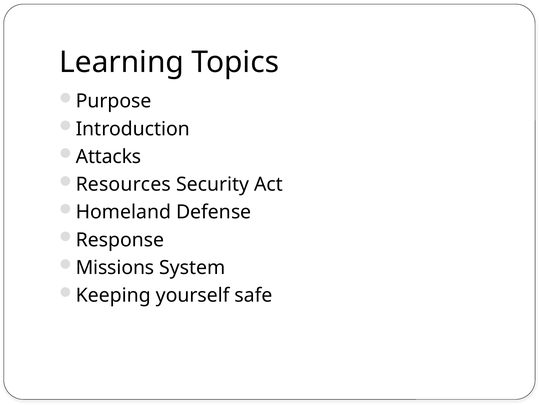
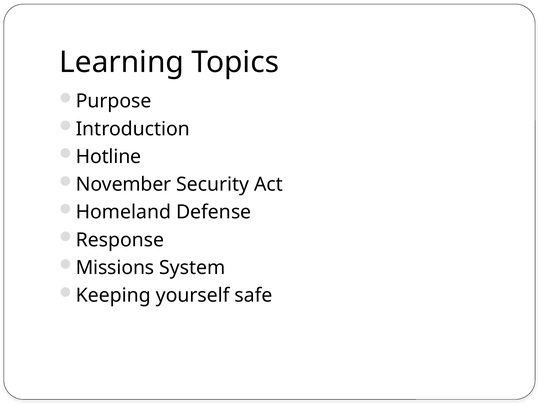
Attacks: Attacks -> Hotline
Resources: Resources -> November
